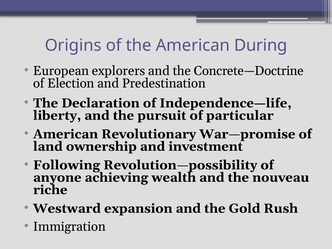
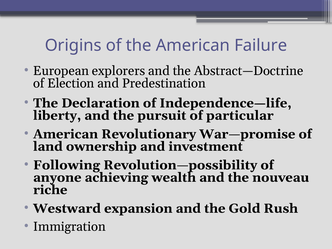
During: During -> Failure
Concrete—Doctrine: Concrete—Doctrine -> Abstract—Doctrine
